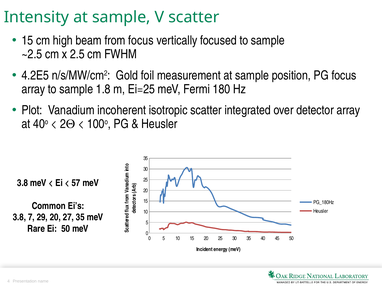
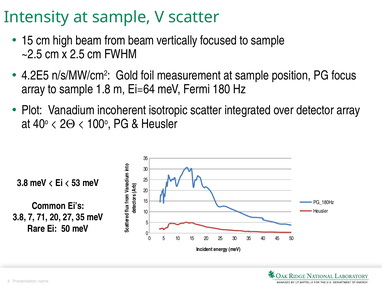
from focus: focus -> beam
Ei=25: Ei=25 -> Ei=64
57: 57 -> 53
29: 29 -> 71
